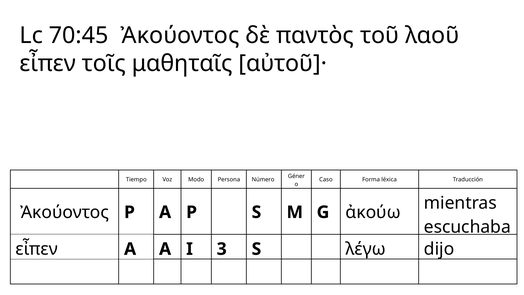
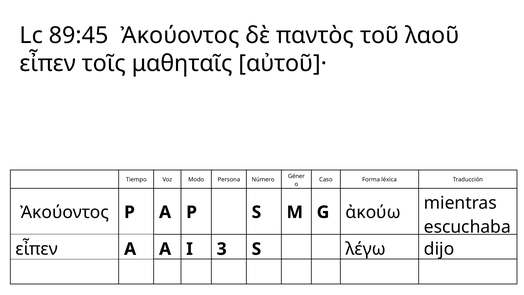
70:45: 70:45 -> 89:45
